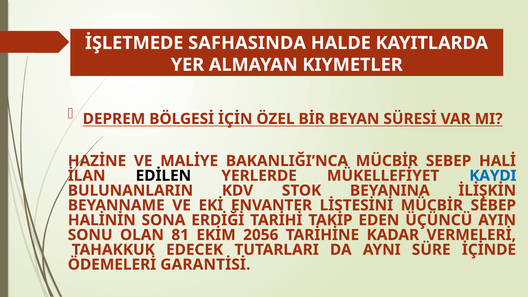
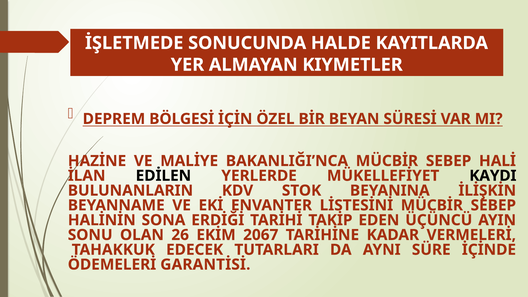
SAFHASINDA: SAFHASINDA -> SONUCUNDA
KAYDI colour: blue -> black
81: 81 -> 26
2056: 2056 -> 2067
